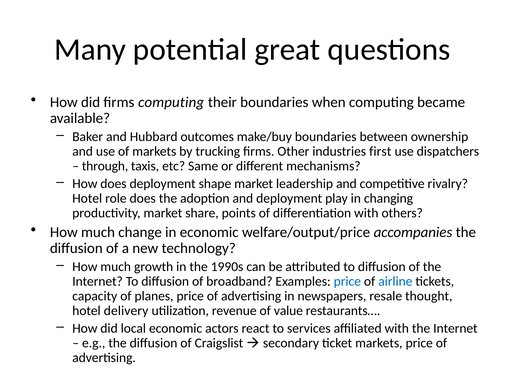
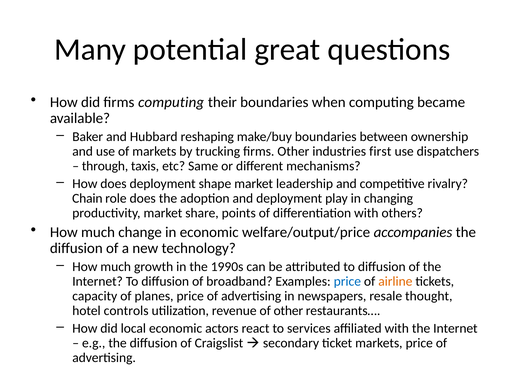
outcomes: outcomes -> reshaping
Hotel at (87, 198): Hotel -> Chain
airline colour: blue -> orange
delivery: delivery -> controls
of value: value -> other
